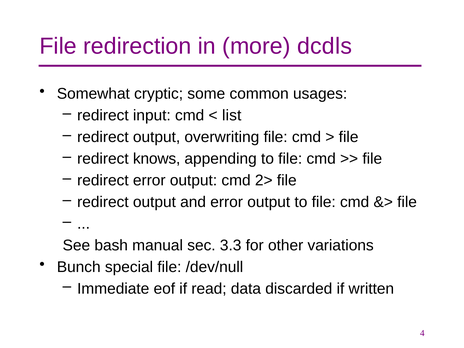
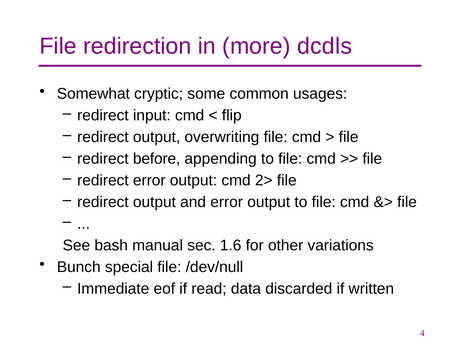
list: list -> flip
knows: knows -> before
3.3: 3.3 -> 1.6
